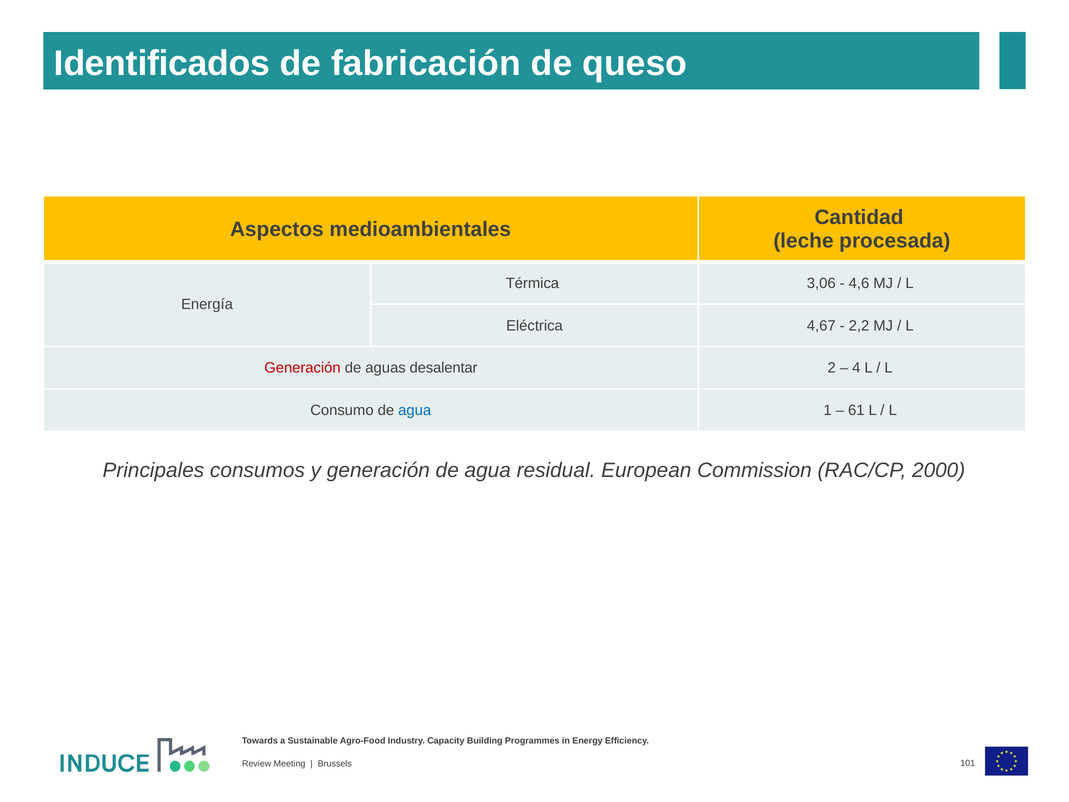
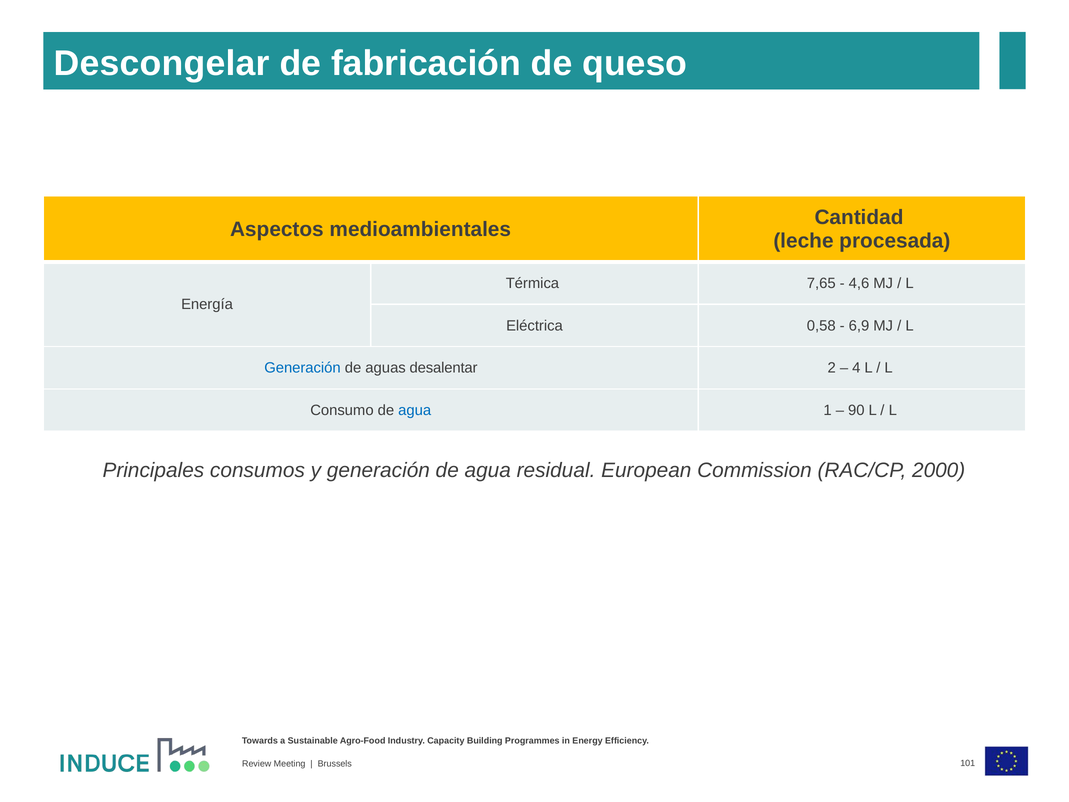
Identificados: Identificados -> Descongelar
3,06: 3,06 -> 7,65
4,67: 4,67 -> 0,58
2,2: 2,2 -> 6,9
Generación at (302, 368) colour: red -> blue
61: 61 -> 90
